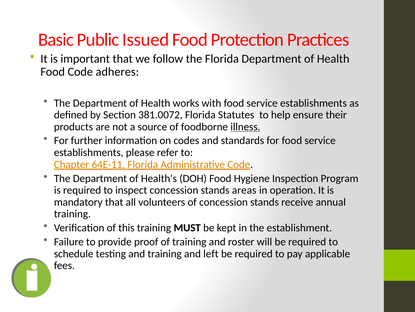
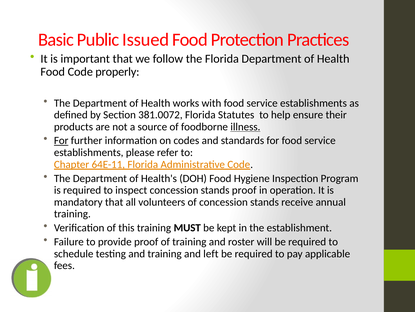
adheres: adheres -> properly
For at (61, 140) underline: none -> present
stands areas: areas -> proof
